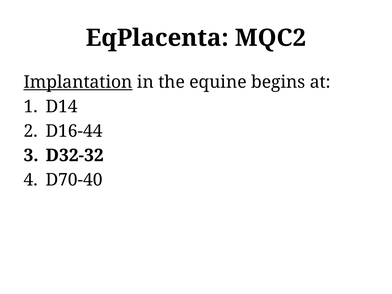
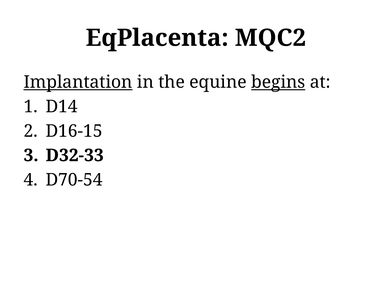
begins underline: none -> present
D16-44: D16-44 -> D16-15
D32-32: D32-32 -> D32-33
D70-40: D70-40 -> D70-54
